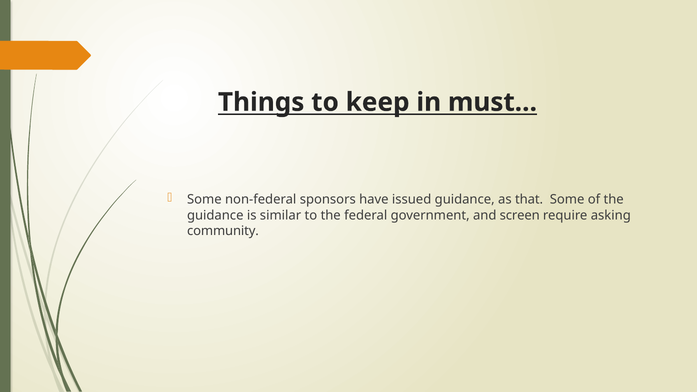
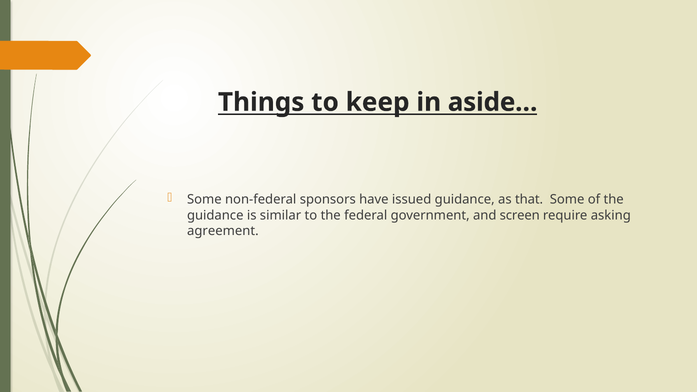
must…: must… -> aside…
community: community -> agreement
